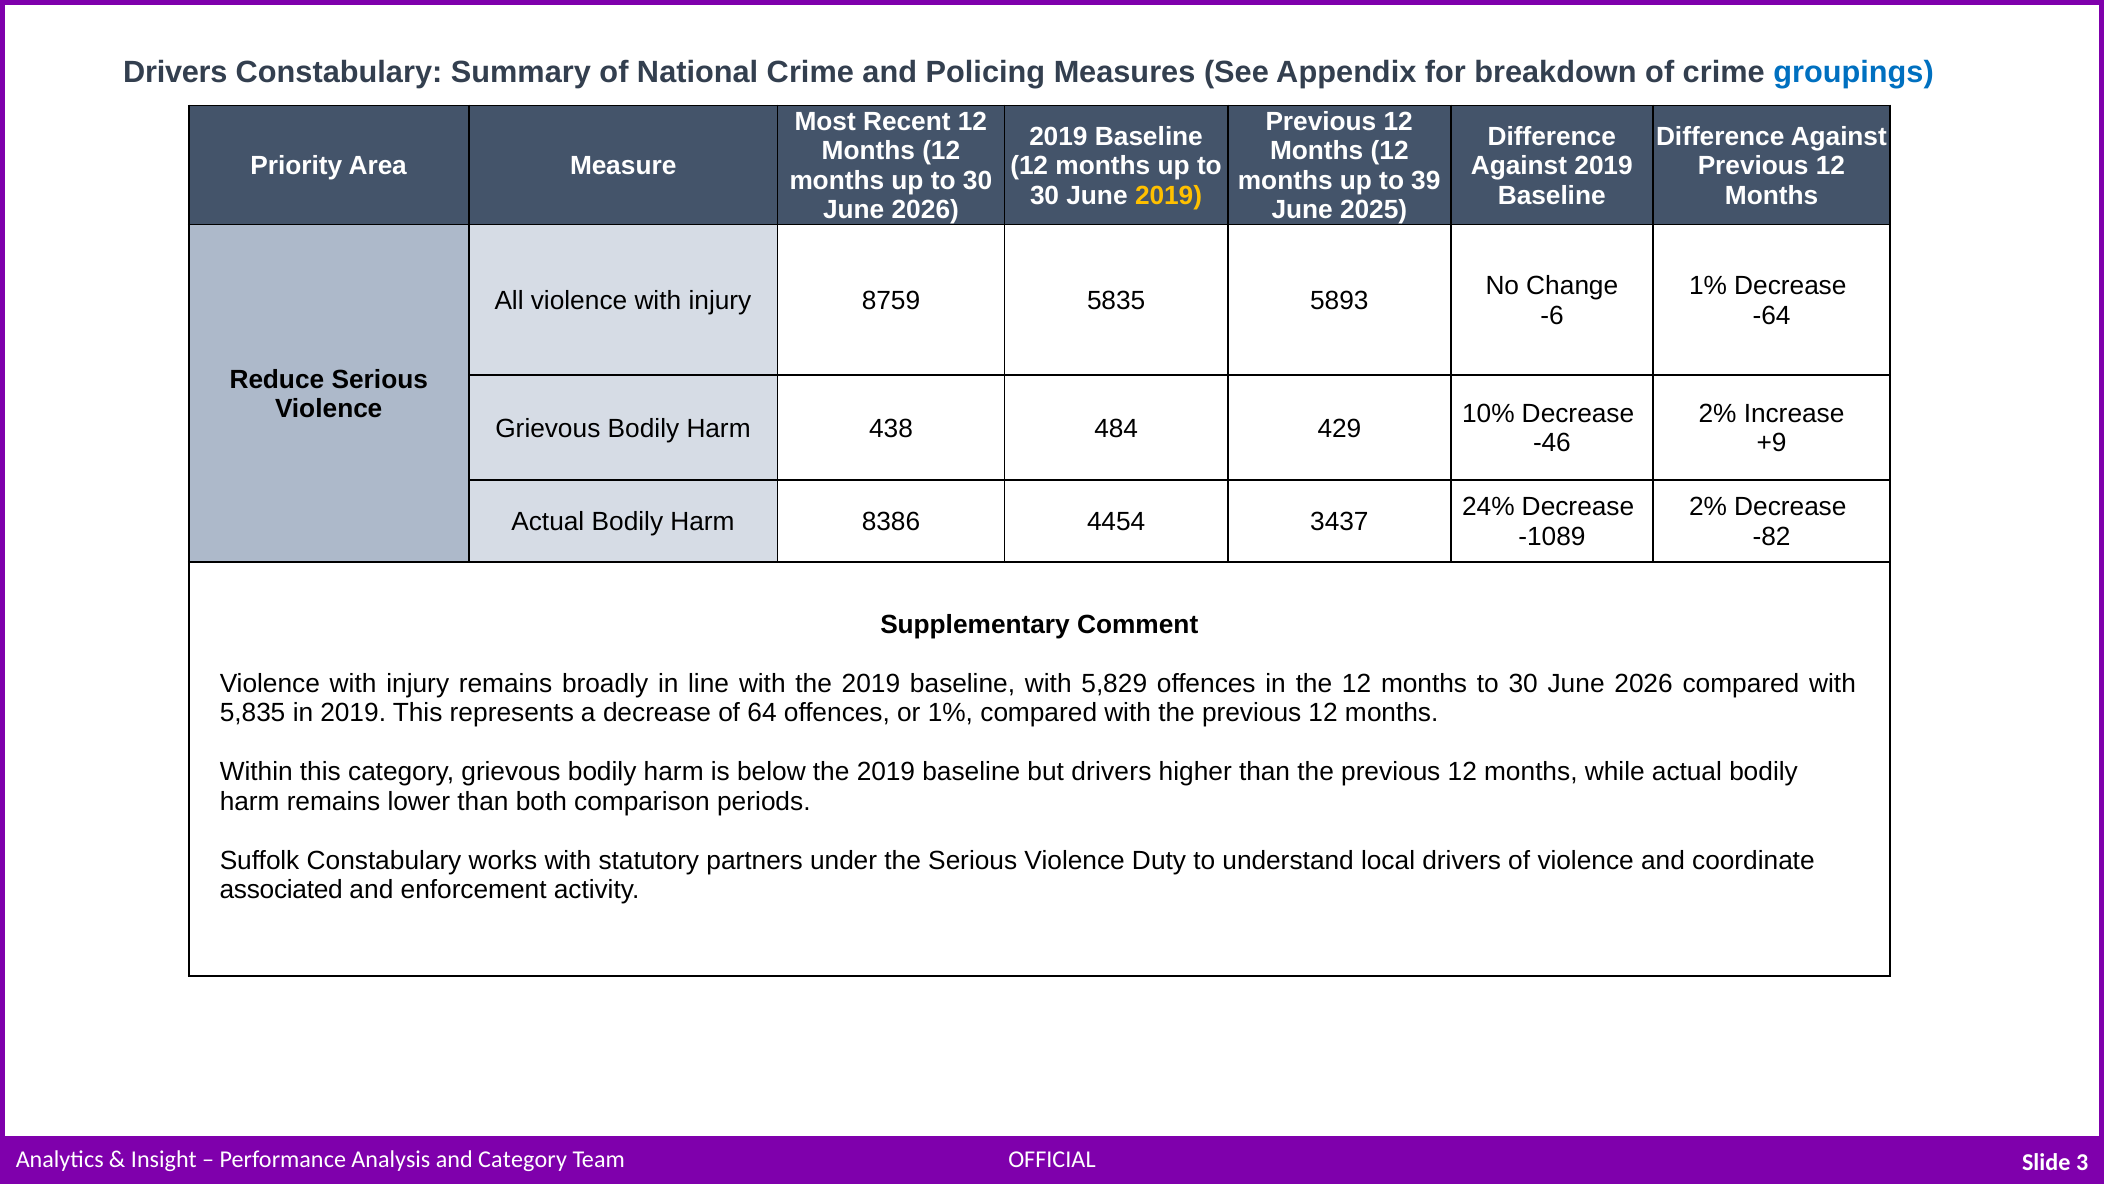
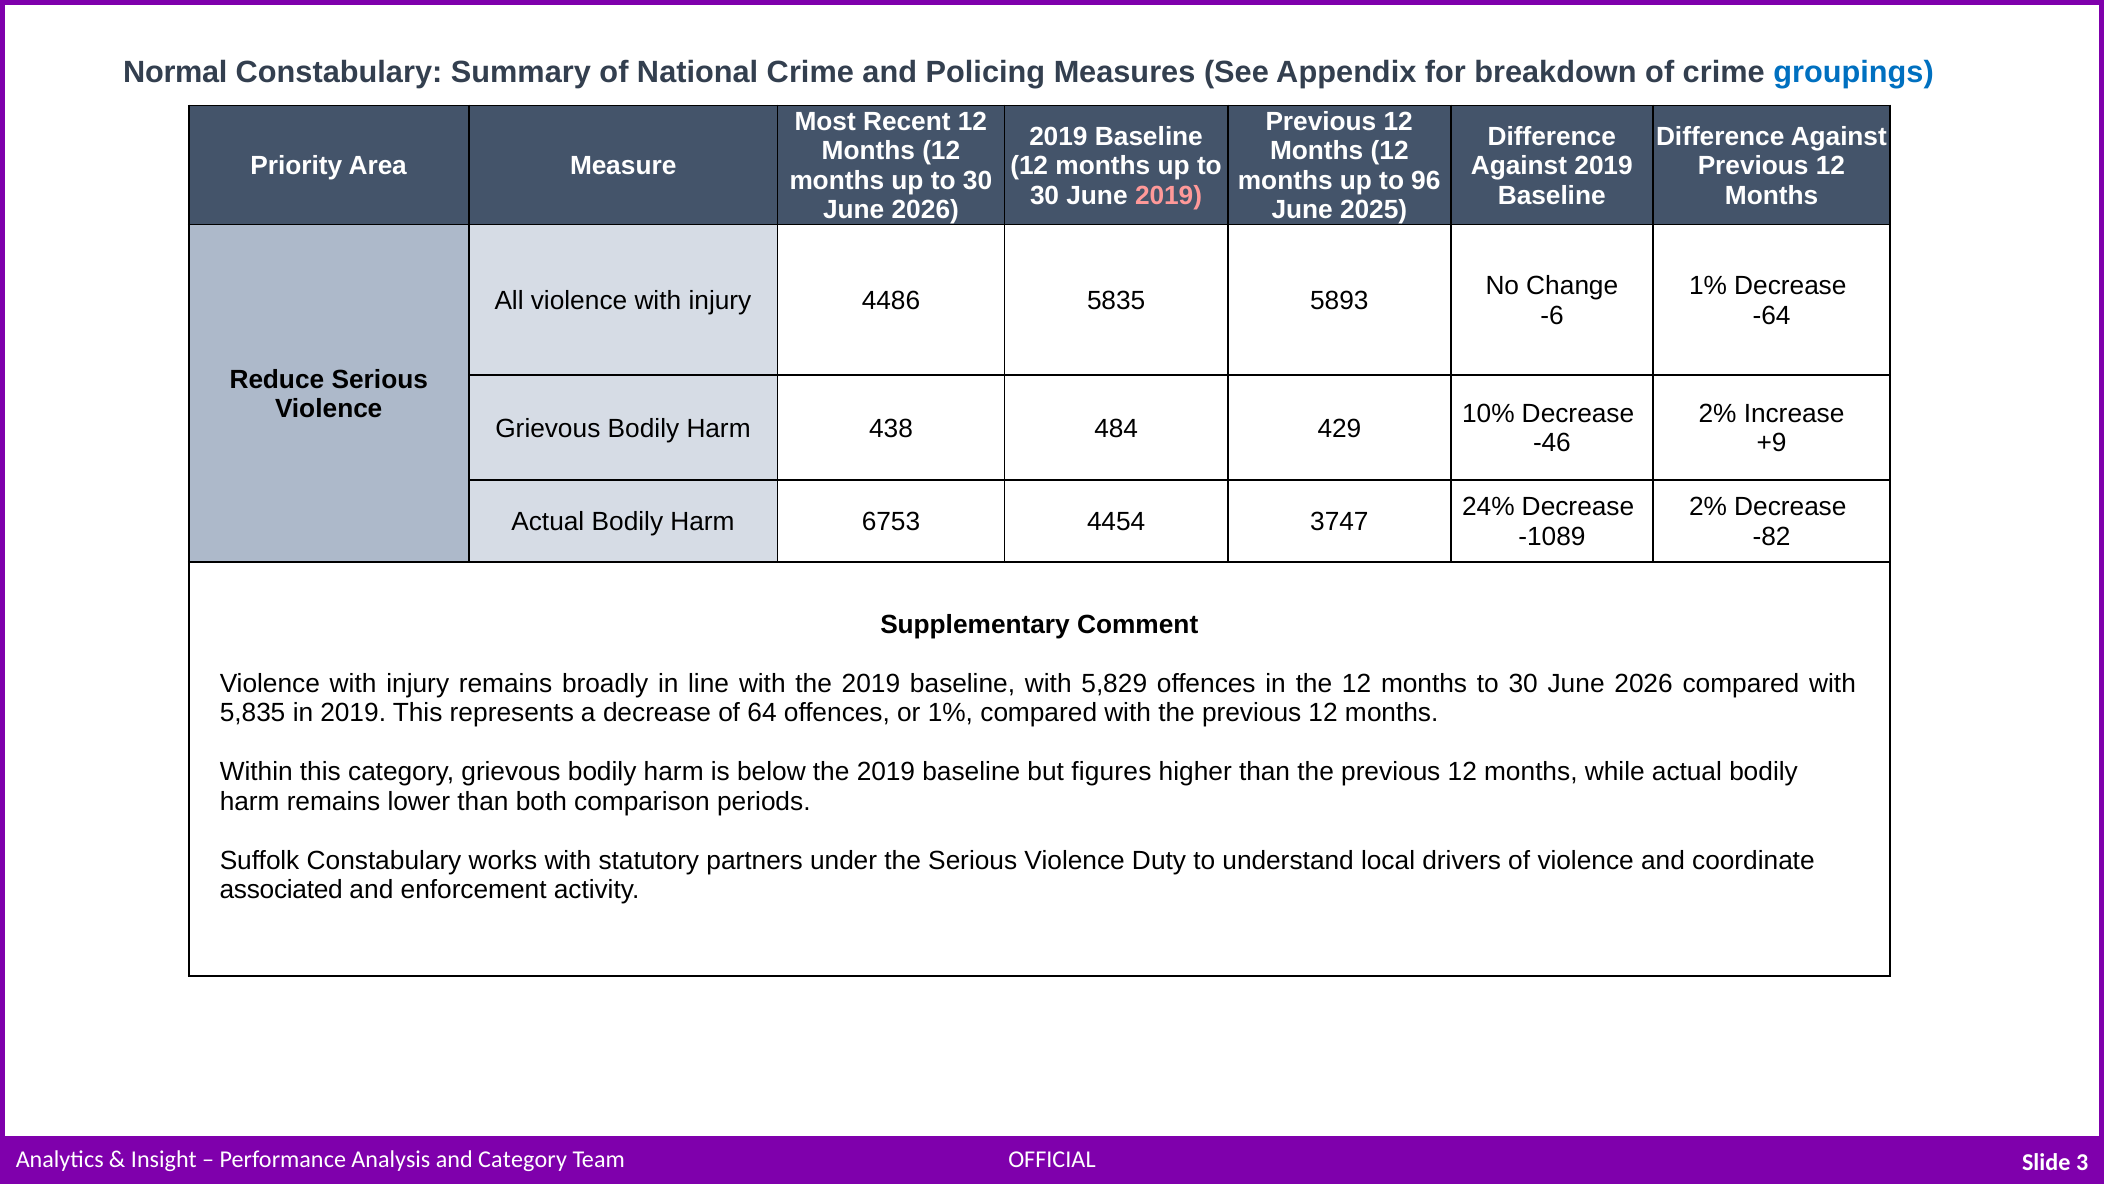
Drivers at (175, 72): Drivers -> Normal
39: 39 -> 96
2019 at (1169, 195) colour: yellow -> pink
8759: 8759 -> 4486
8386: 8386 -> 6753
3437: 3437 -> 3747
but drivers: drivers -> figures
